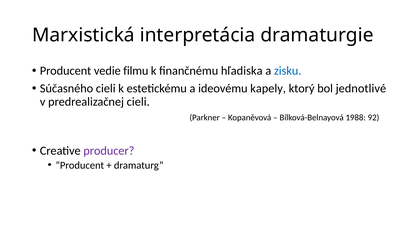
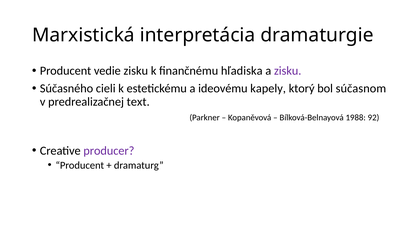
vedie filmu: filmu -> zisku
zisku at (288, 71) colour: blue -> purple
jednotlivé: jednotlivé -> súčasnom
predrealizačnej cieli: cieli -> text
